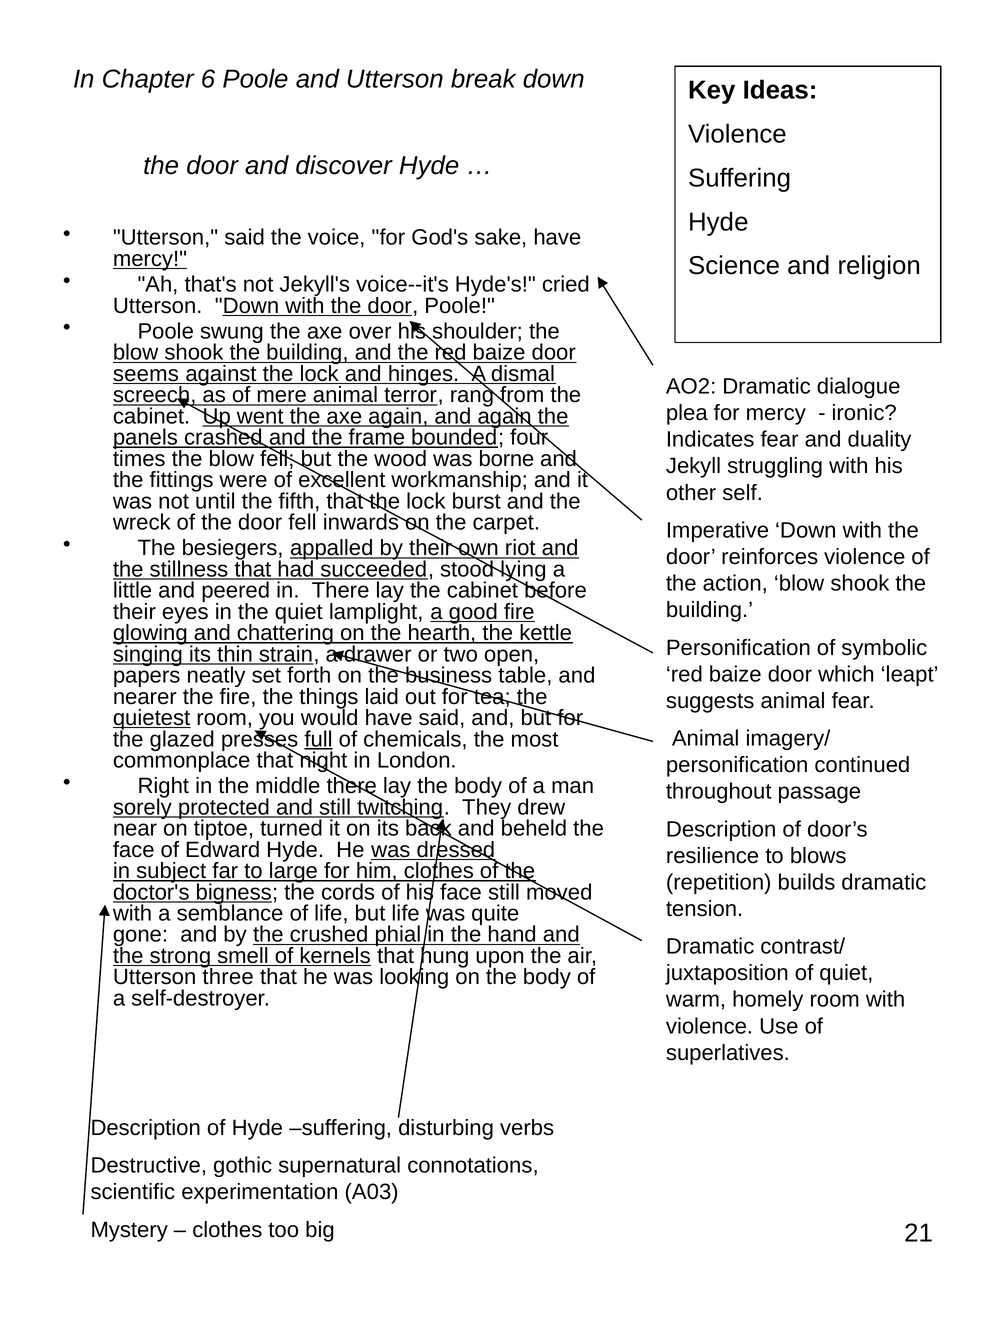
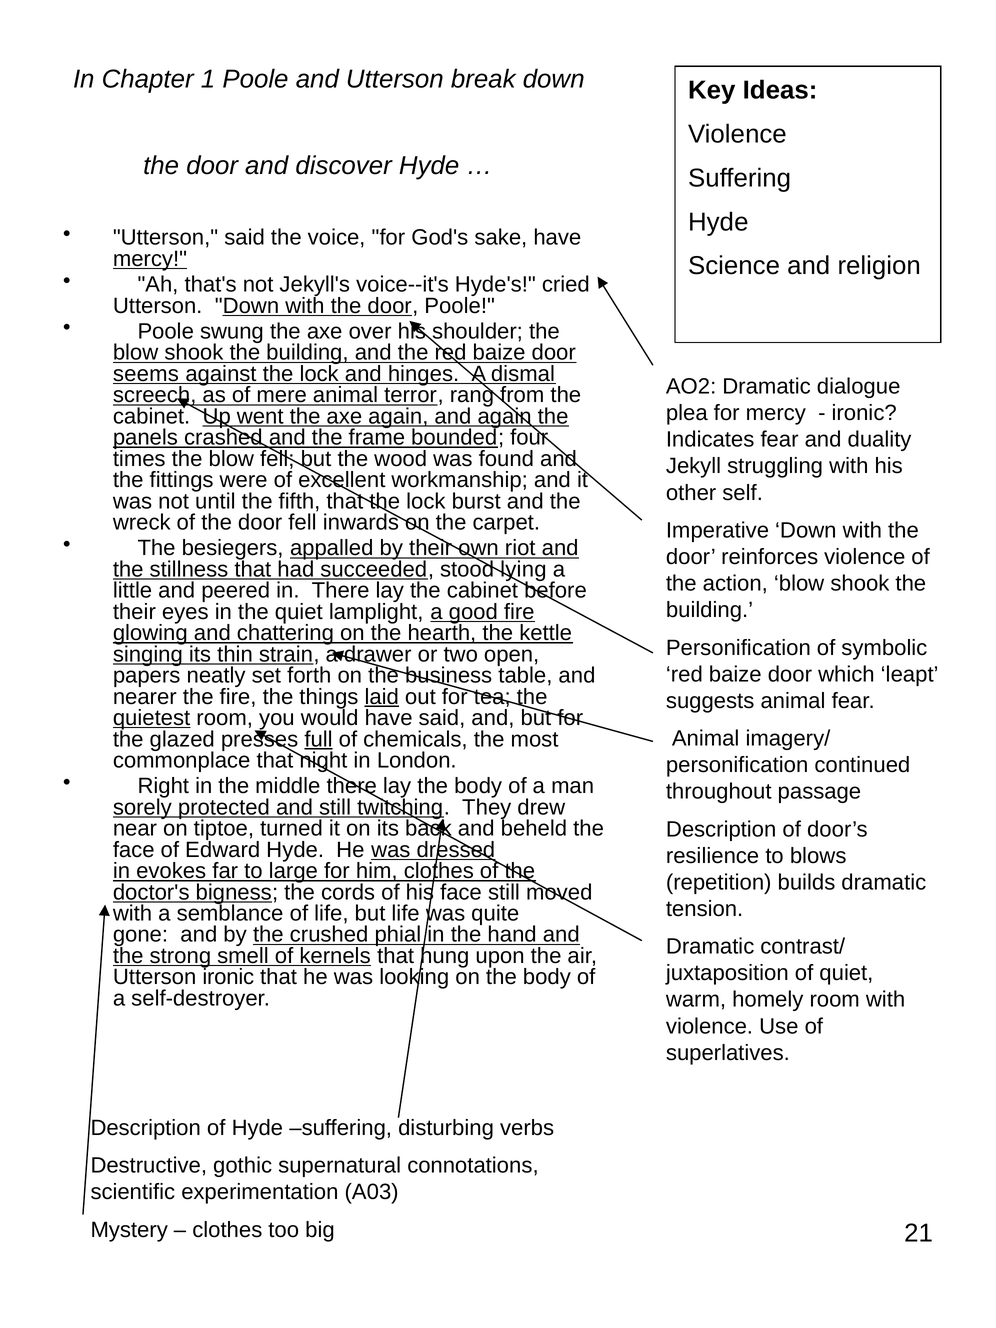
6: 6 -> 1
borne: borne -> found
laid underline: none -> present
subject: subject -> evokes
Utterson three: three -> ironic
